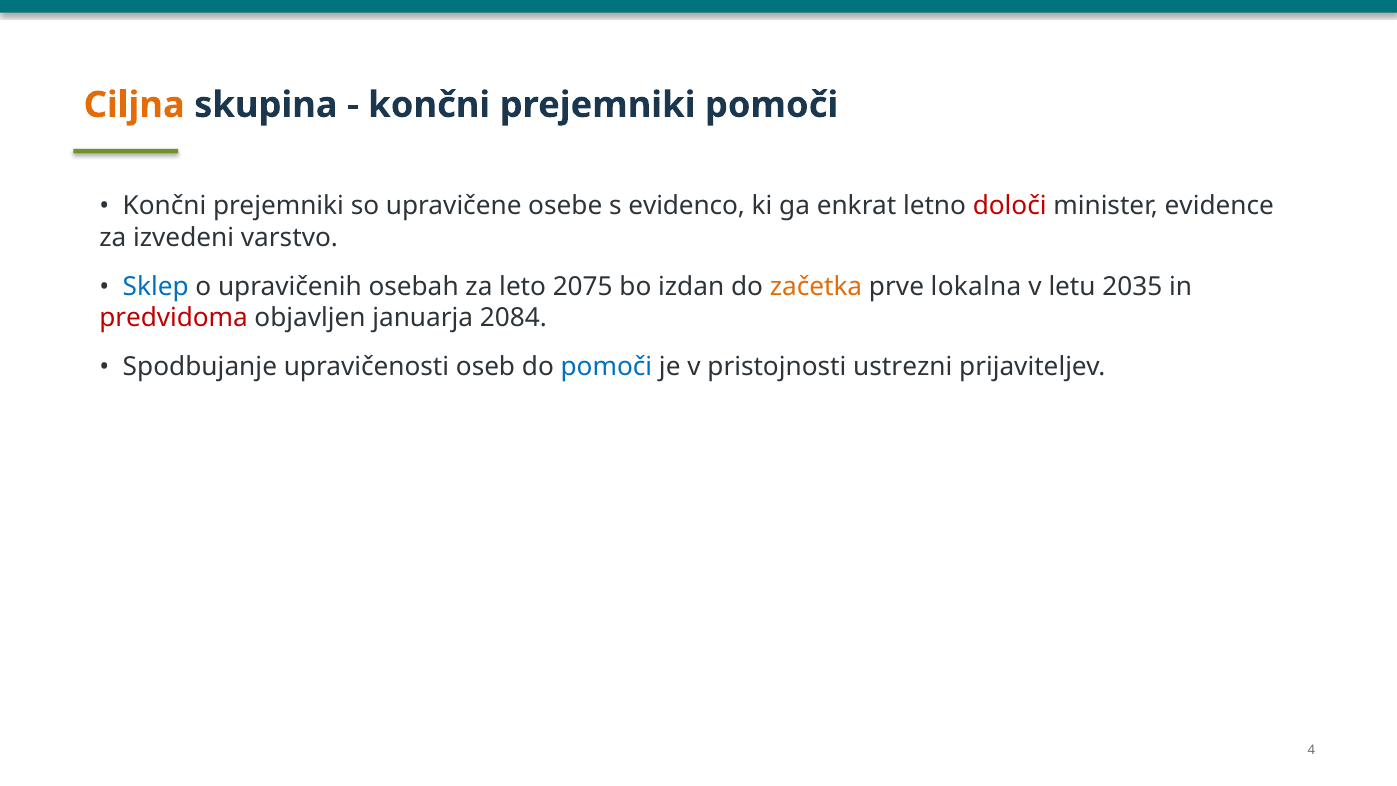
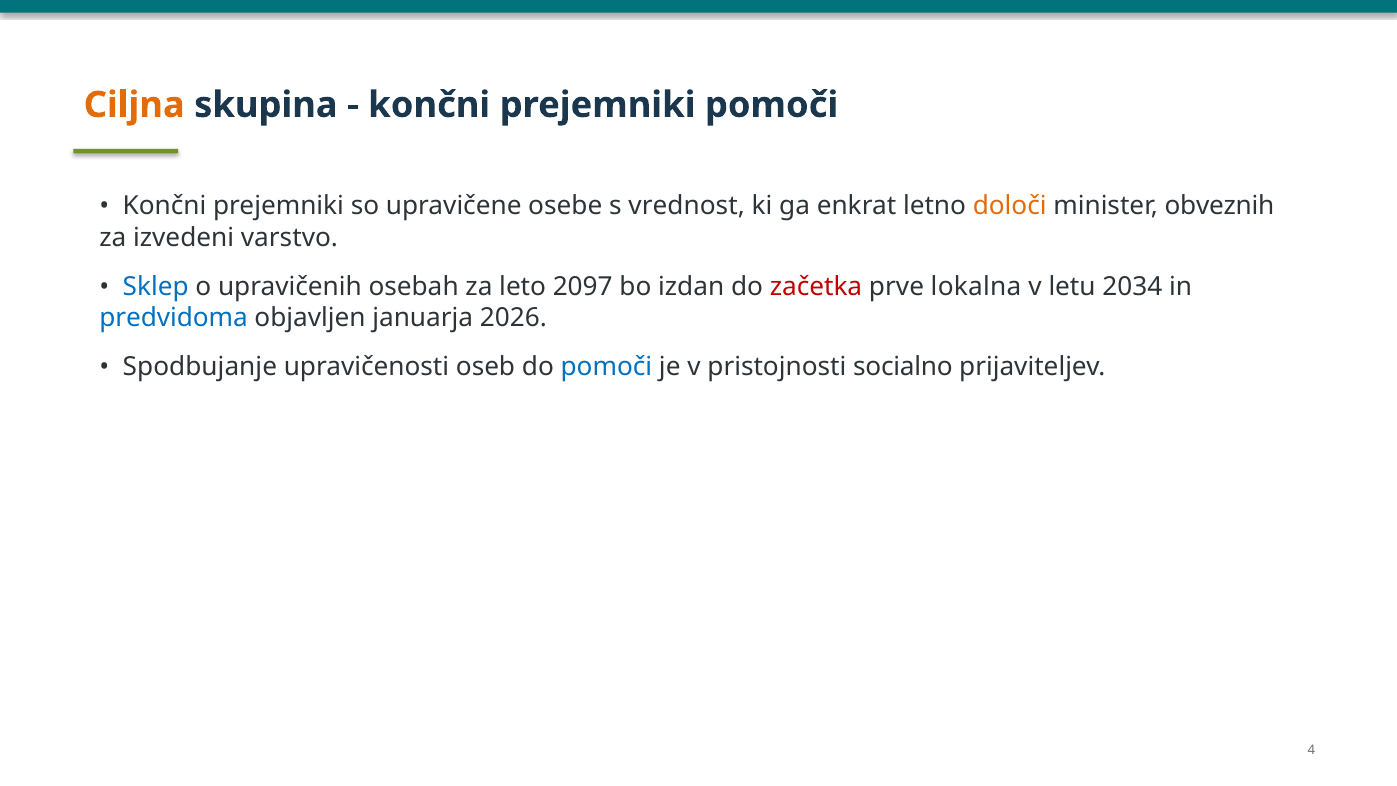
evidenco: evidenco -> vrednost
določi colour: red -> orange
evidence: evidence -> obveznih
2075: 2075 -> 2097
začetka colour: orange -> red
2035: 2035 -> 2034
predvidoma colour: red -> blue
2084: 2084 -> 2026
ustrezni: ustrezni -> socialno
